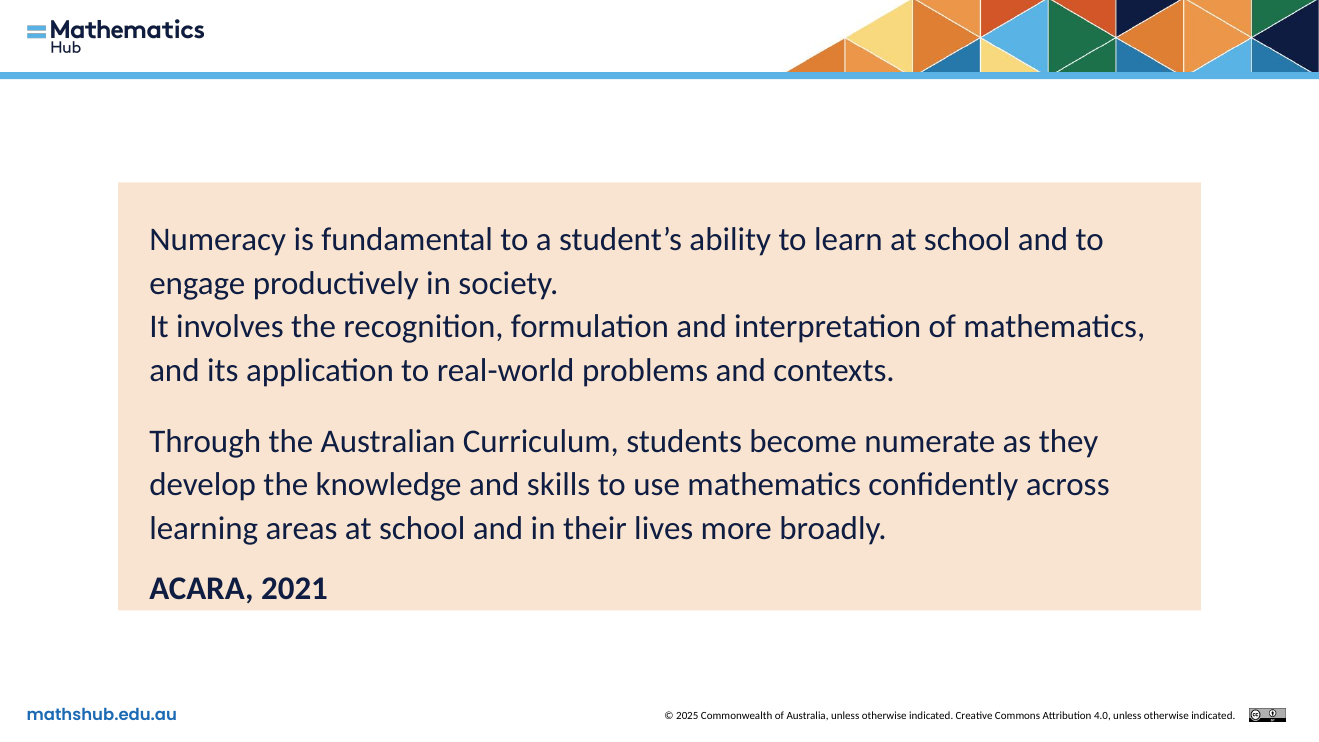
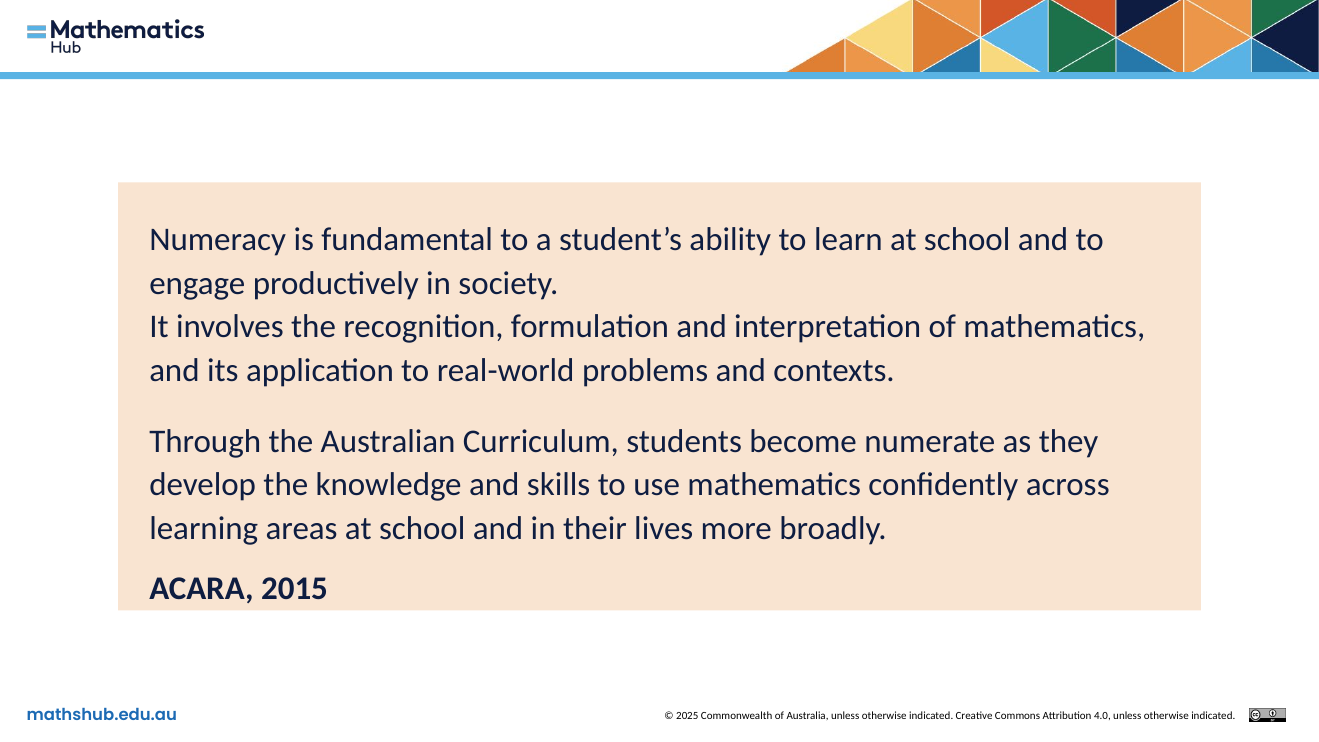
2021: 2021 -> 2015
